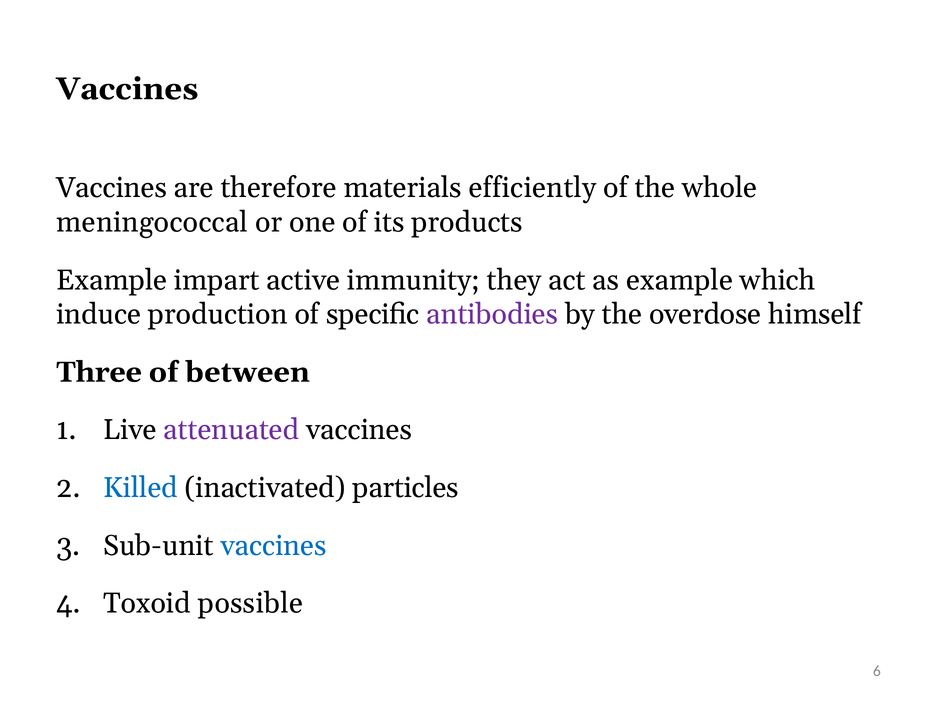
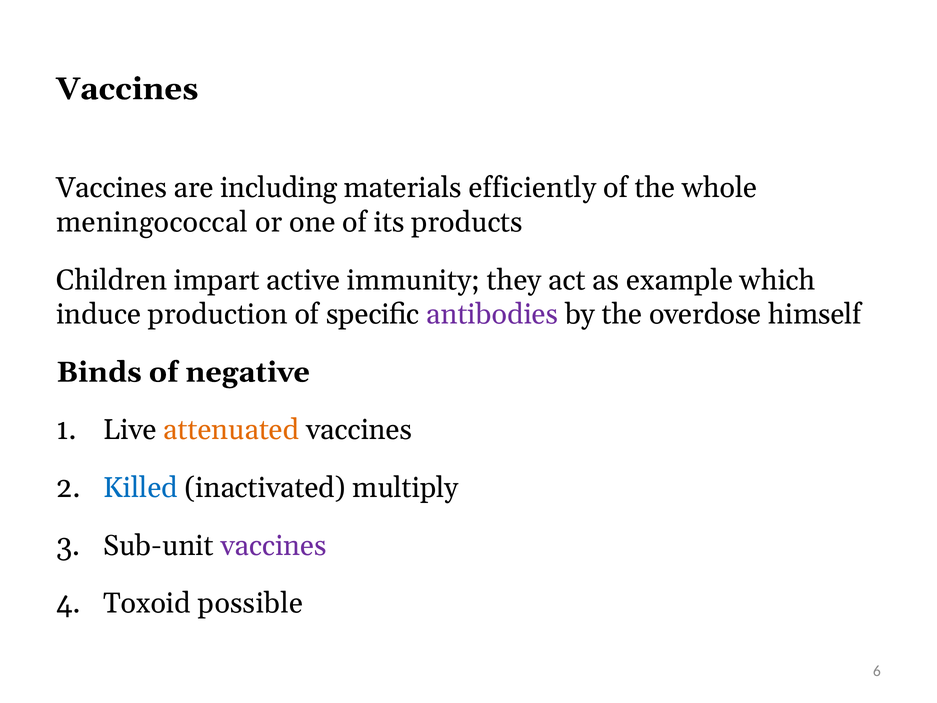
therefore: therefore -> including
Example at (112, 280): Example -> Children
Three: Three -> Binds
between: between -> negative
attenuated colour: purple -> orange
particles: particles -> multiply
vaccines at (274, 545) colour: blue -> purple
